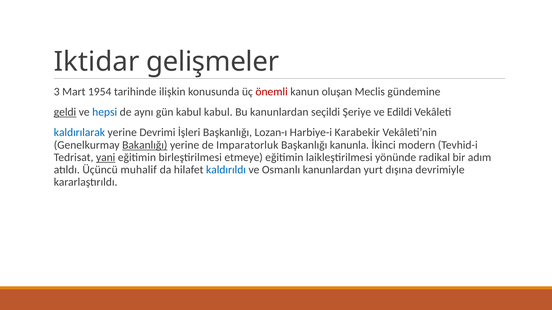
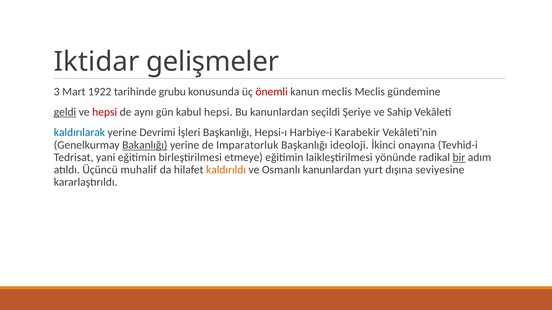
1954: 1954 -> 1922
ilişkin: ilişkin -> grubu
kanun oluşan: oluşan -> meclis
hepsi at (105, 112) colour: blue -> red
kabul kabul: kabul -> hepsi
Edildi: Edildi -> Sahip
Lozan-ı: Lozan-ı -> Hepsi-ı
kanunla: kanunla -> ideoloji
modern: modern -> onayına
yani underline: present -> none
bir underline: none -> present
kaldırıldı colour: blue -> orange
devrimiyle: devrimiyle -> seviyesine
